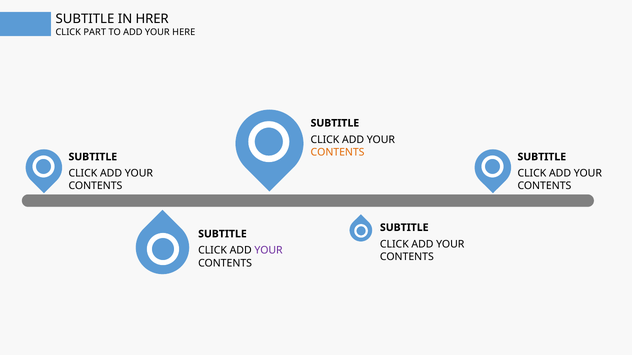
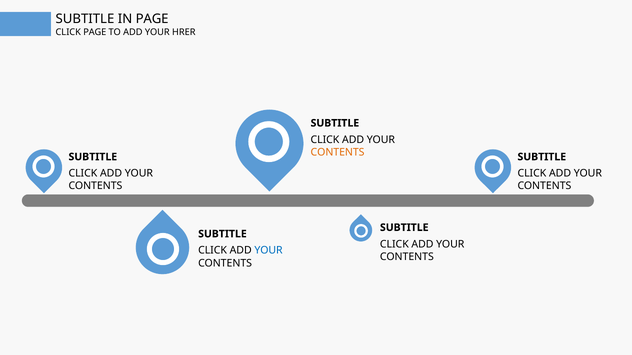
IN HRER: HRER -> PAGE
CLICK PART: PART -> PAGE
HERE: HERE -> HRER
YOUR at (269, 251) colour: purple -> blue
